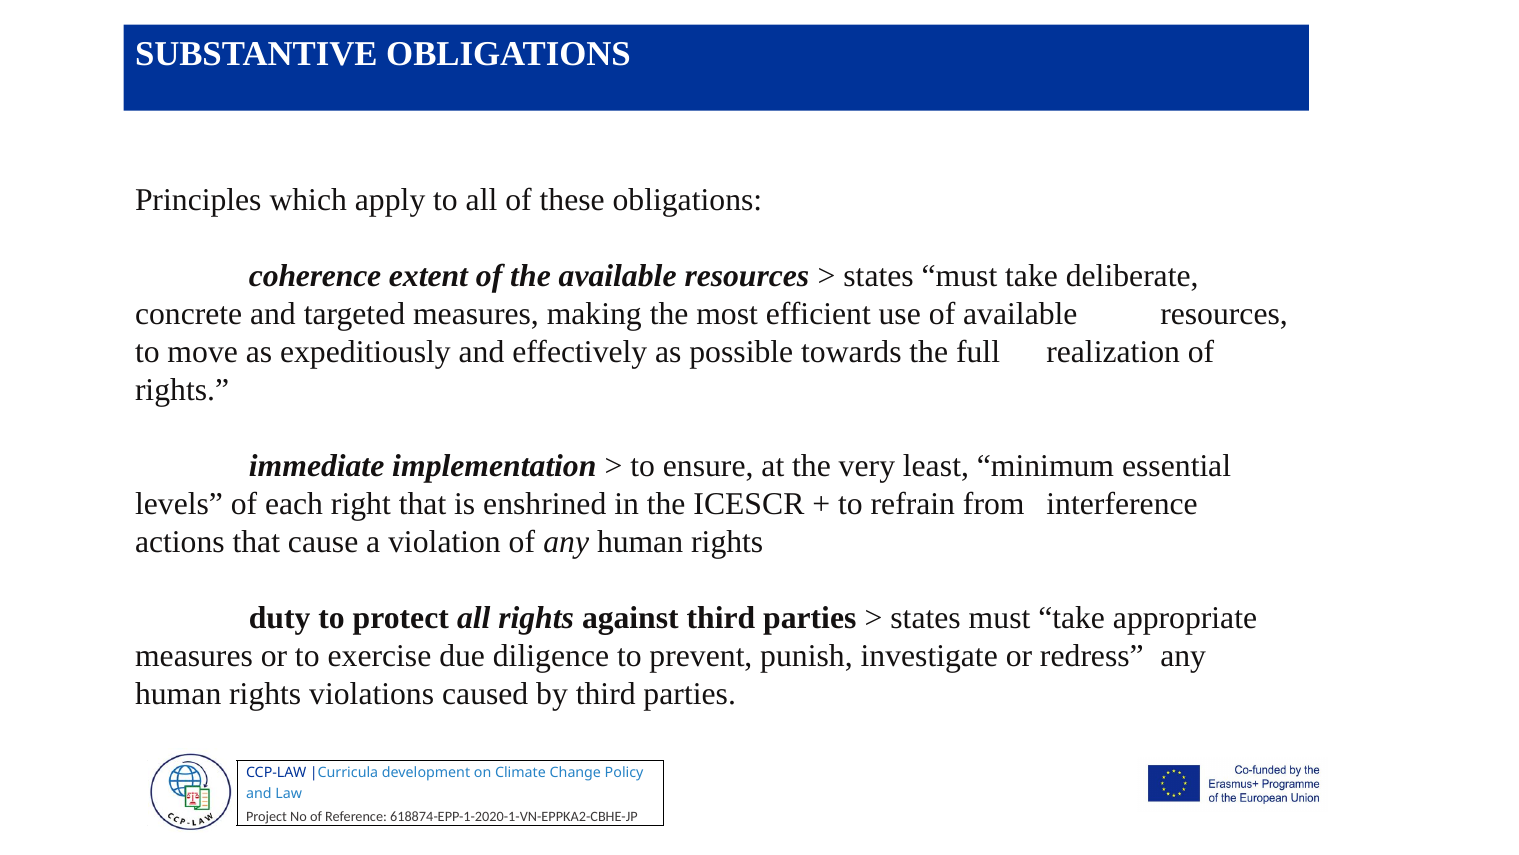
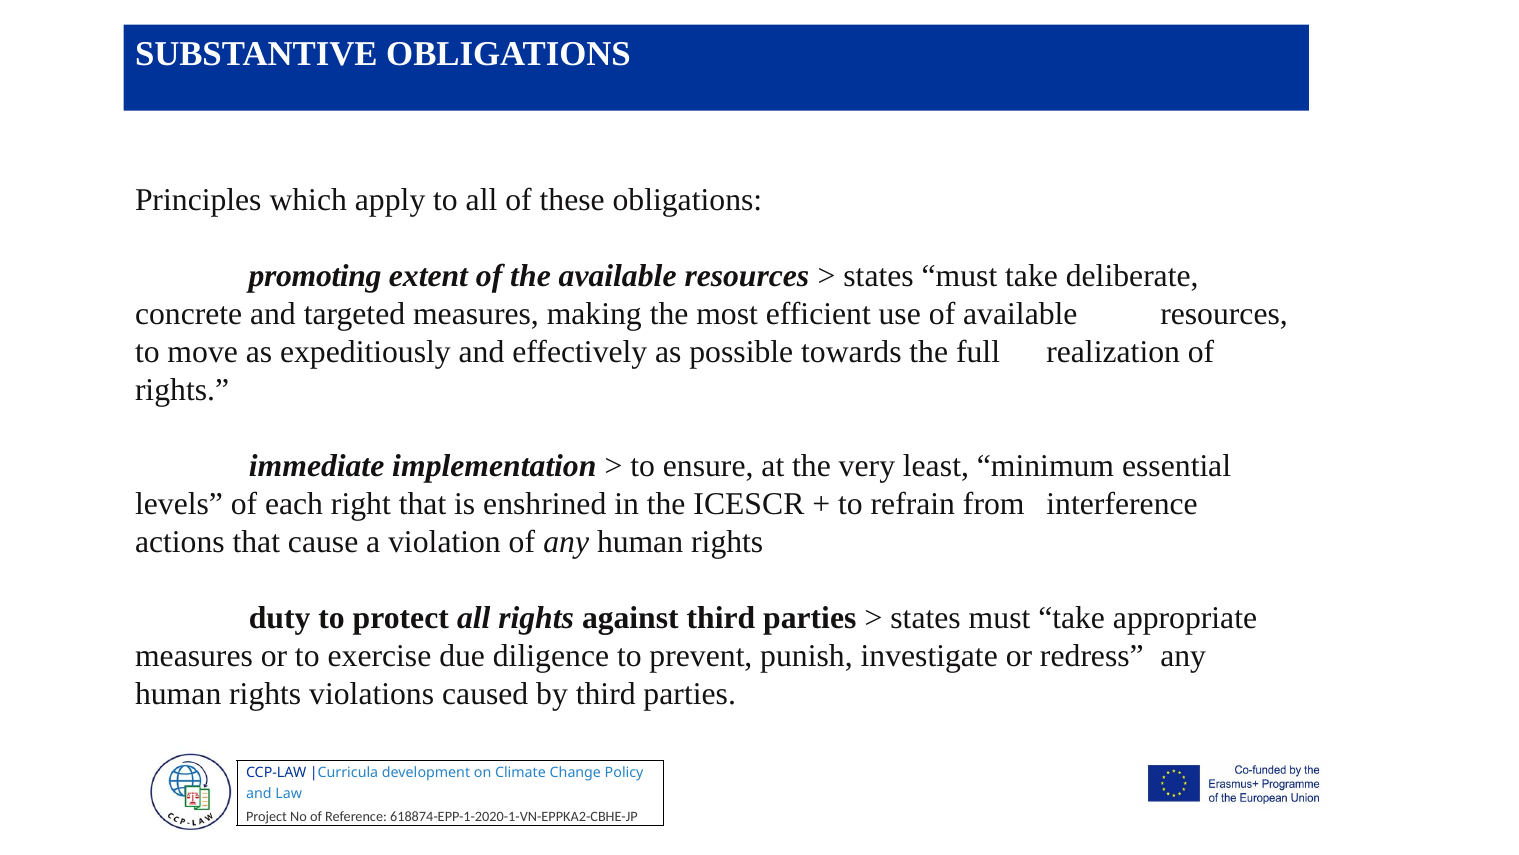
coherence: coherence -> promoting
